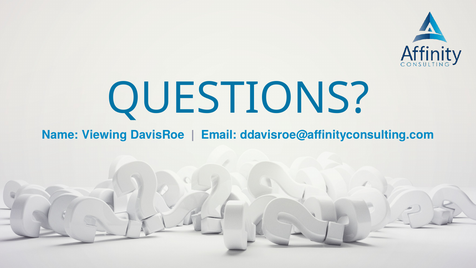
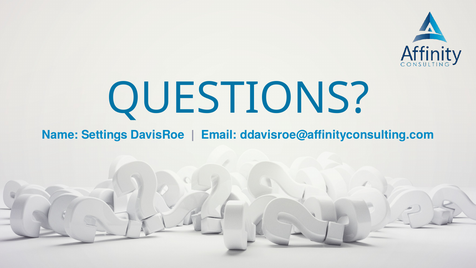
Viewing: Viewing -> Settings
